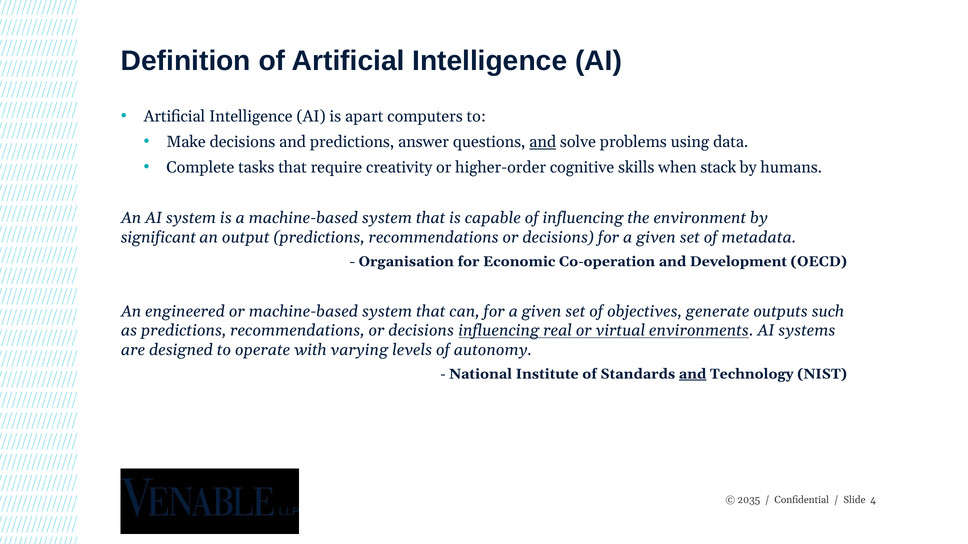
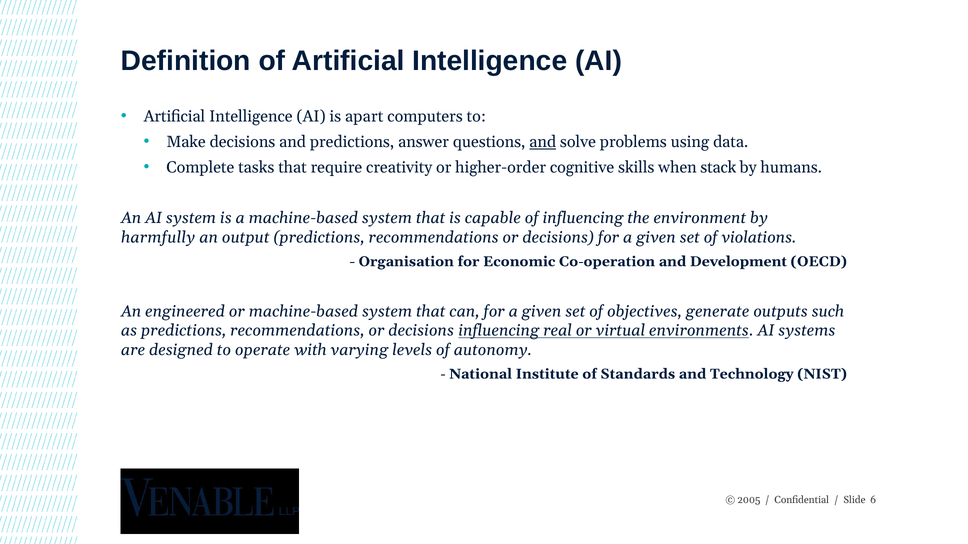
significant: significant -> harmfully
metadata: metadata -> violations
and at (693, 374) underline: present -> none
2035: 2035 -> 2005
4: 4 -> 6
